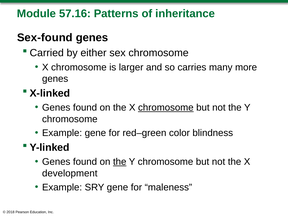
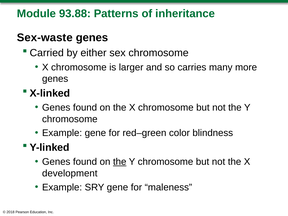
57.16: 57.16 -> 93.88
Sex-found: Sex-found -> Sex-waste
chromosome at (166, 108) underline: present -> none
